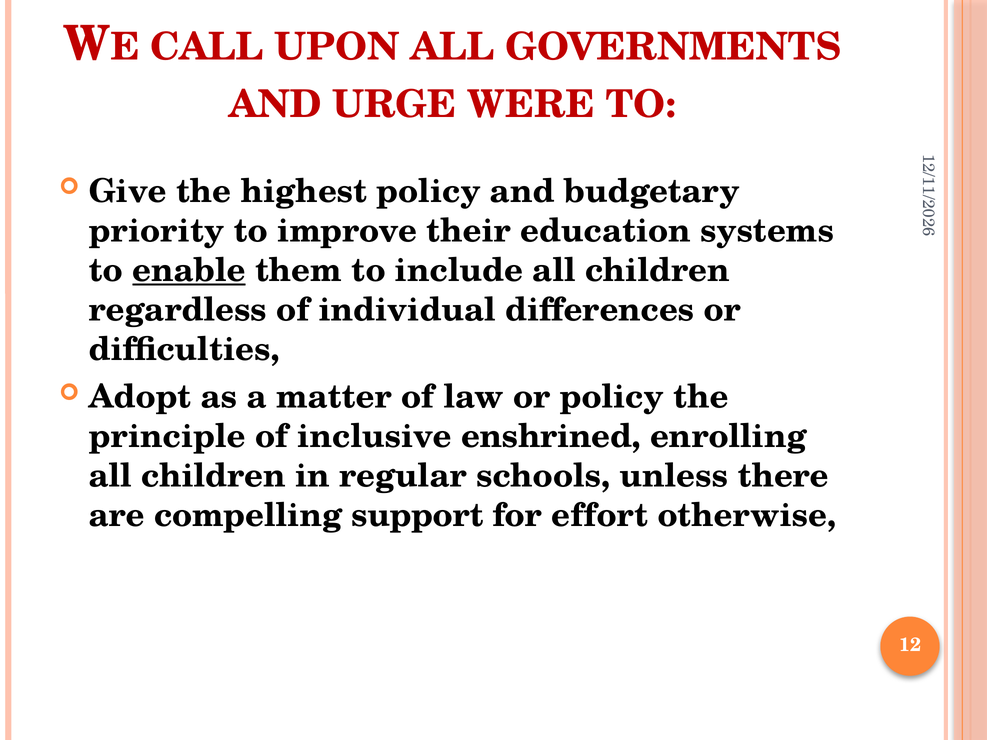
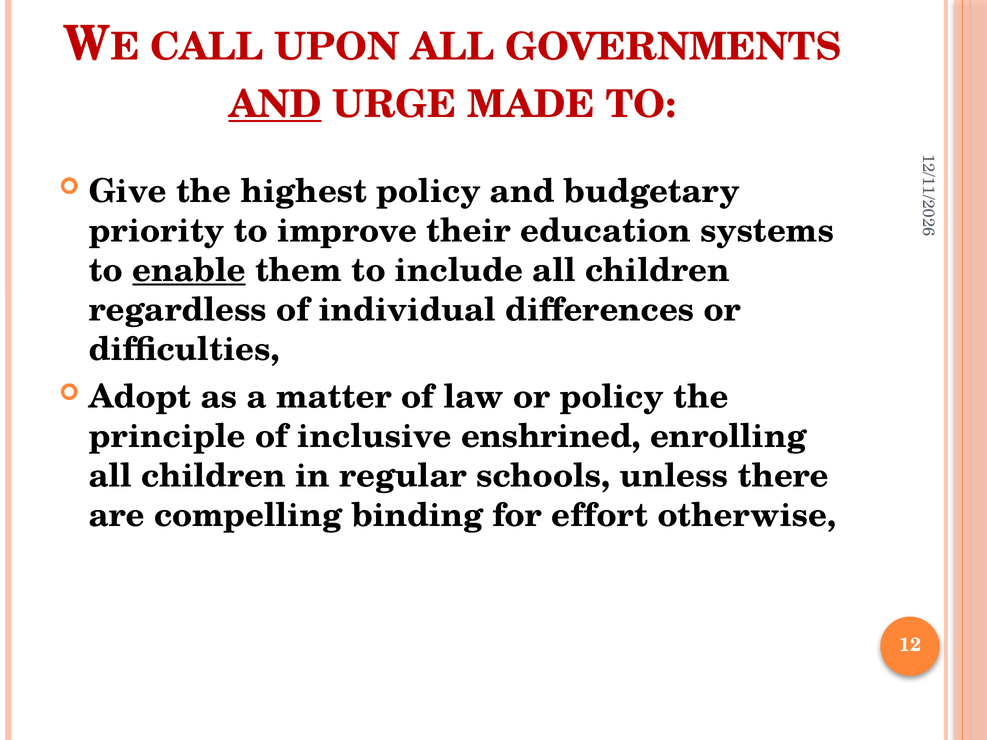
AND at (275, 104) underline: none -> present
WERE: WERE -> MADE
support: support -> binding
